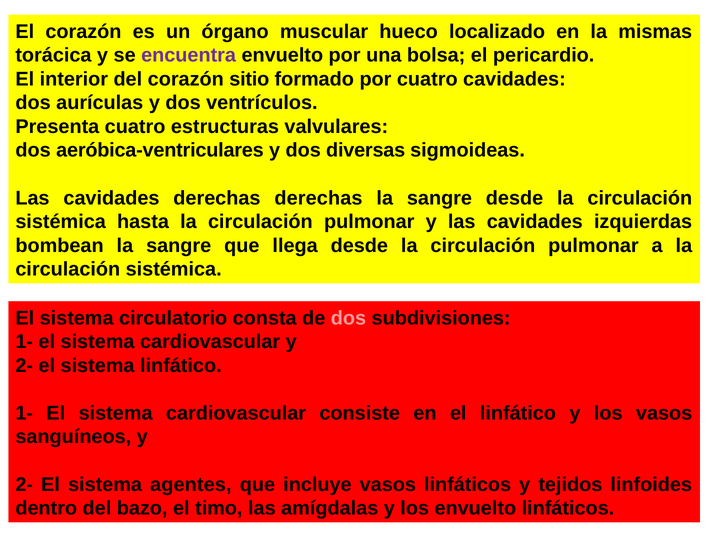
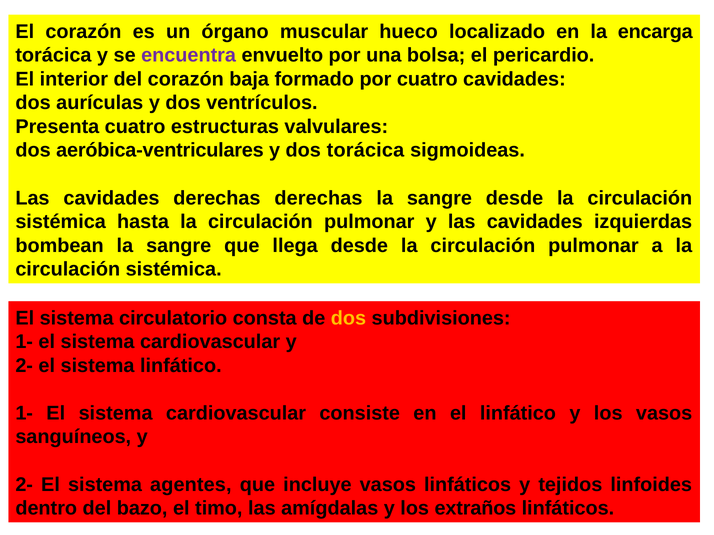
mismas: mismas -> encarga
sitio: sitio -> baja
dos diversas: diversas -> torácica
dos at (348, 318) colour: pink -> yellow
los envuelto: envuelto -> extraños
